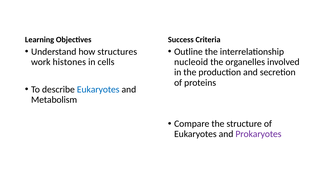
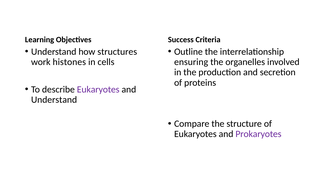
nucleoid: nucleoid -> ensuring
Eukaryotes at (98, 89) colour: blue -> purple
Metabolism at (54, 100): Metabolism -> Understand
